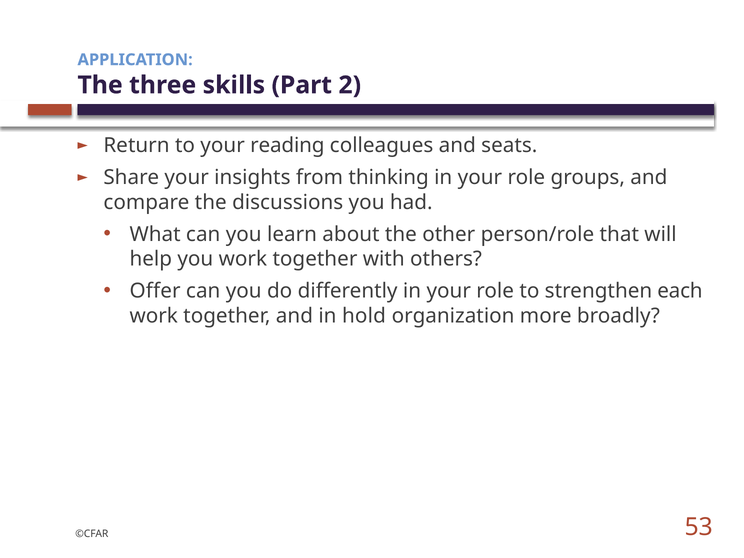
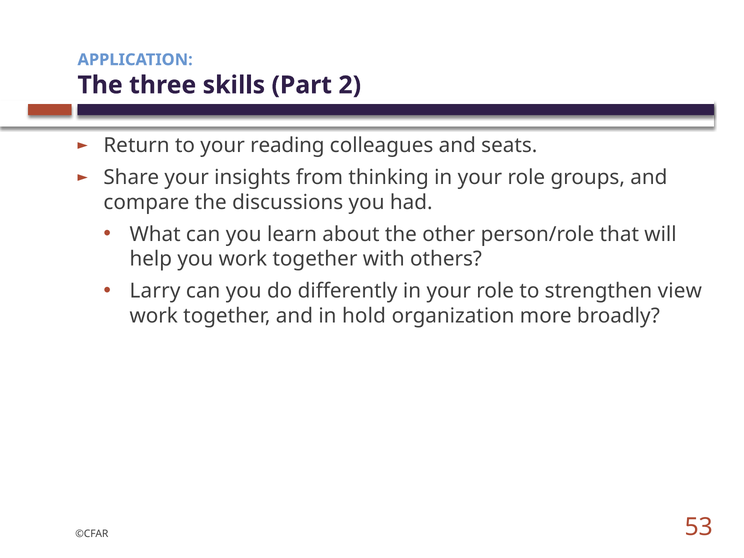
Offer: Offer -> Larry
each: each -> view
